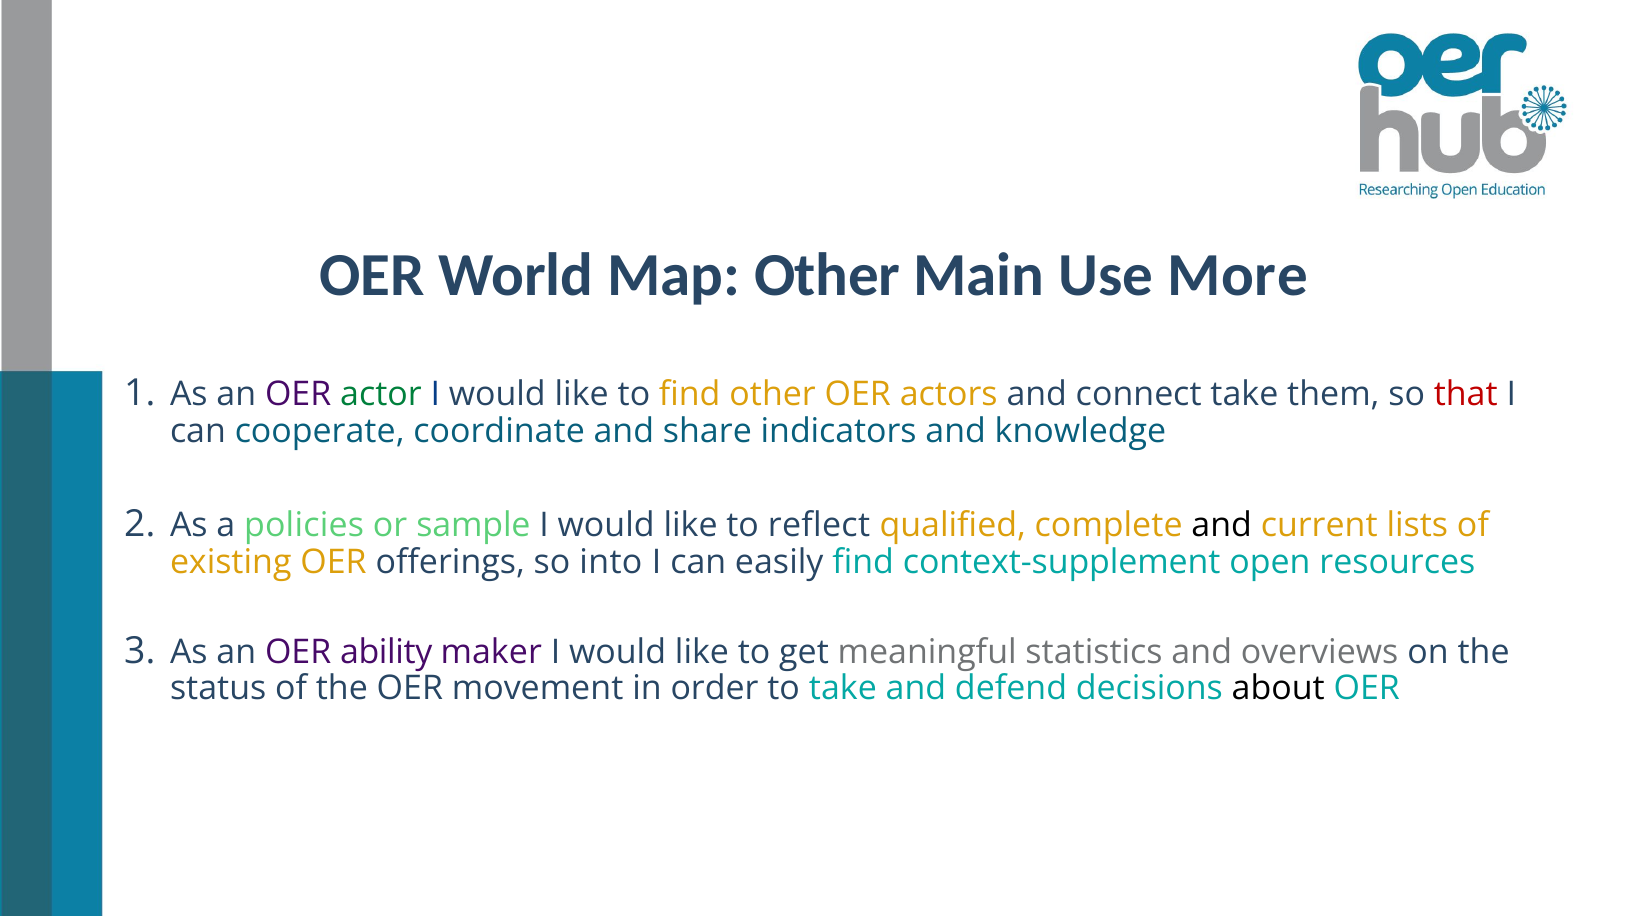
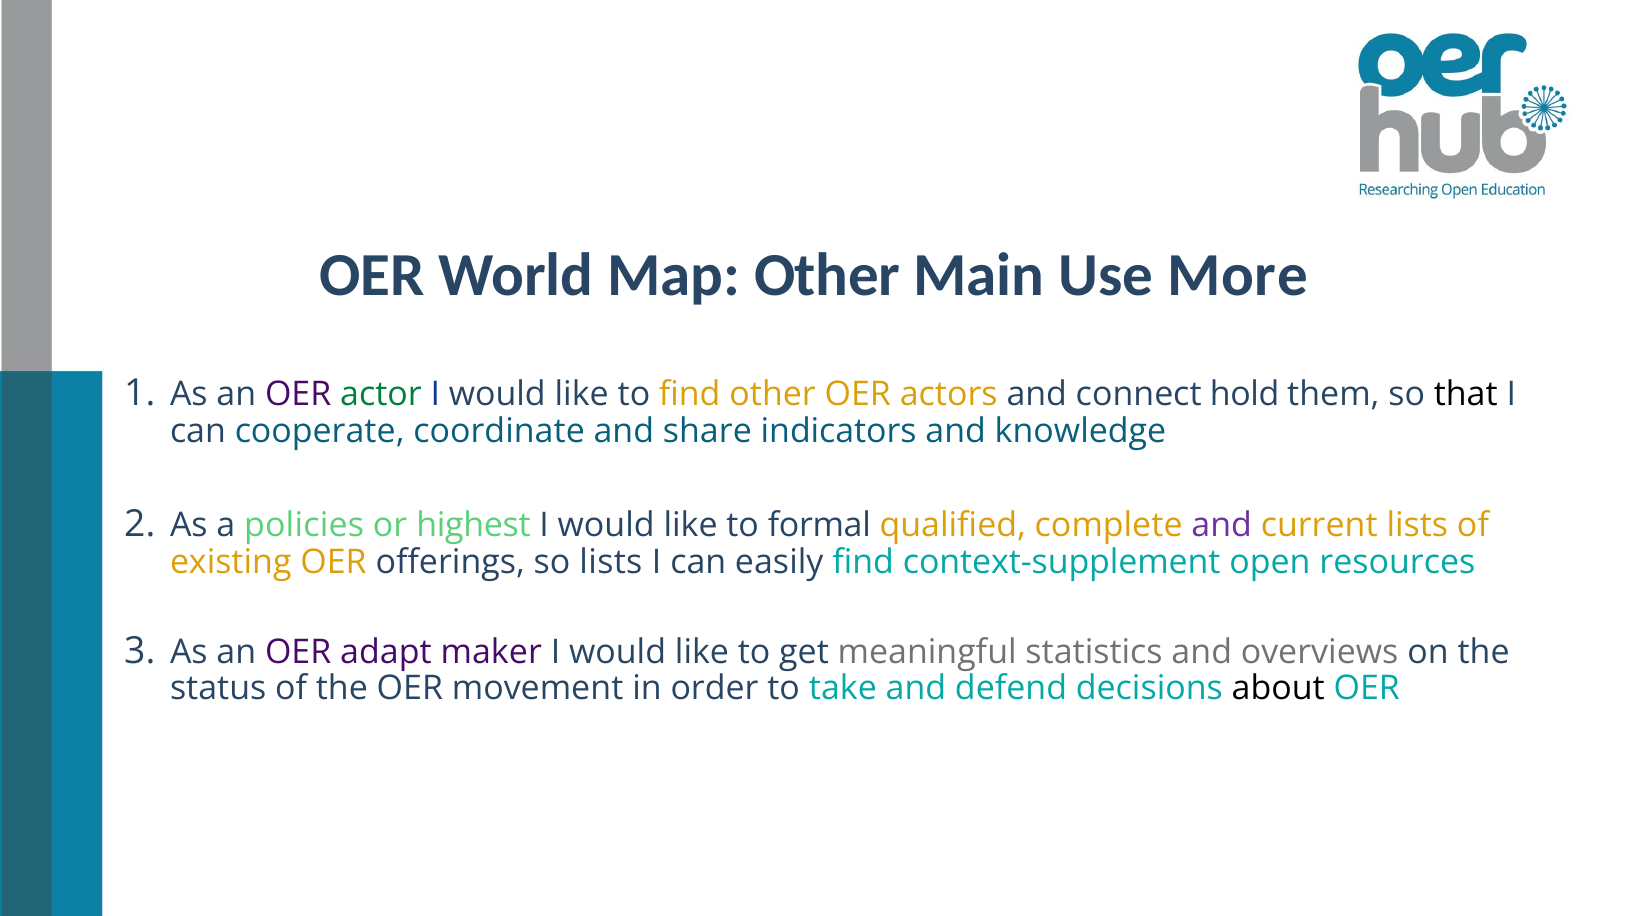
connect take: take -> hold
that colour: red -> black
sample: sample -> highest
reflect: reflect -> formal
and at (1222, 525) colour: black -> purple
so into: into -> lists
ability: ability -> adapt
